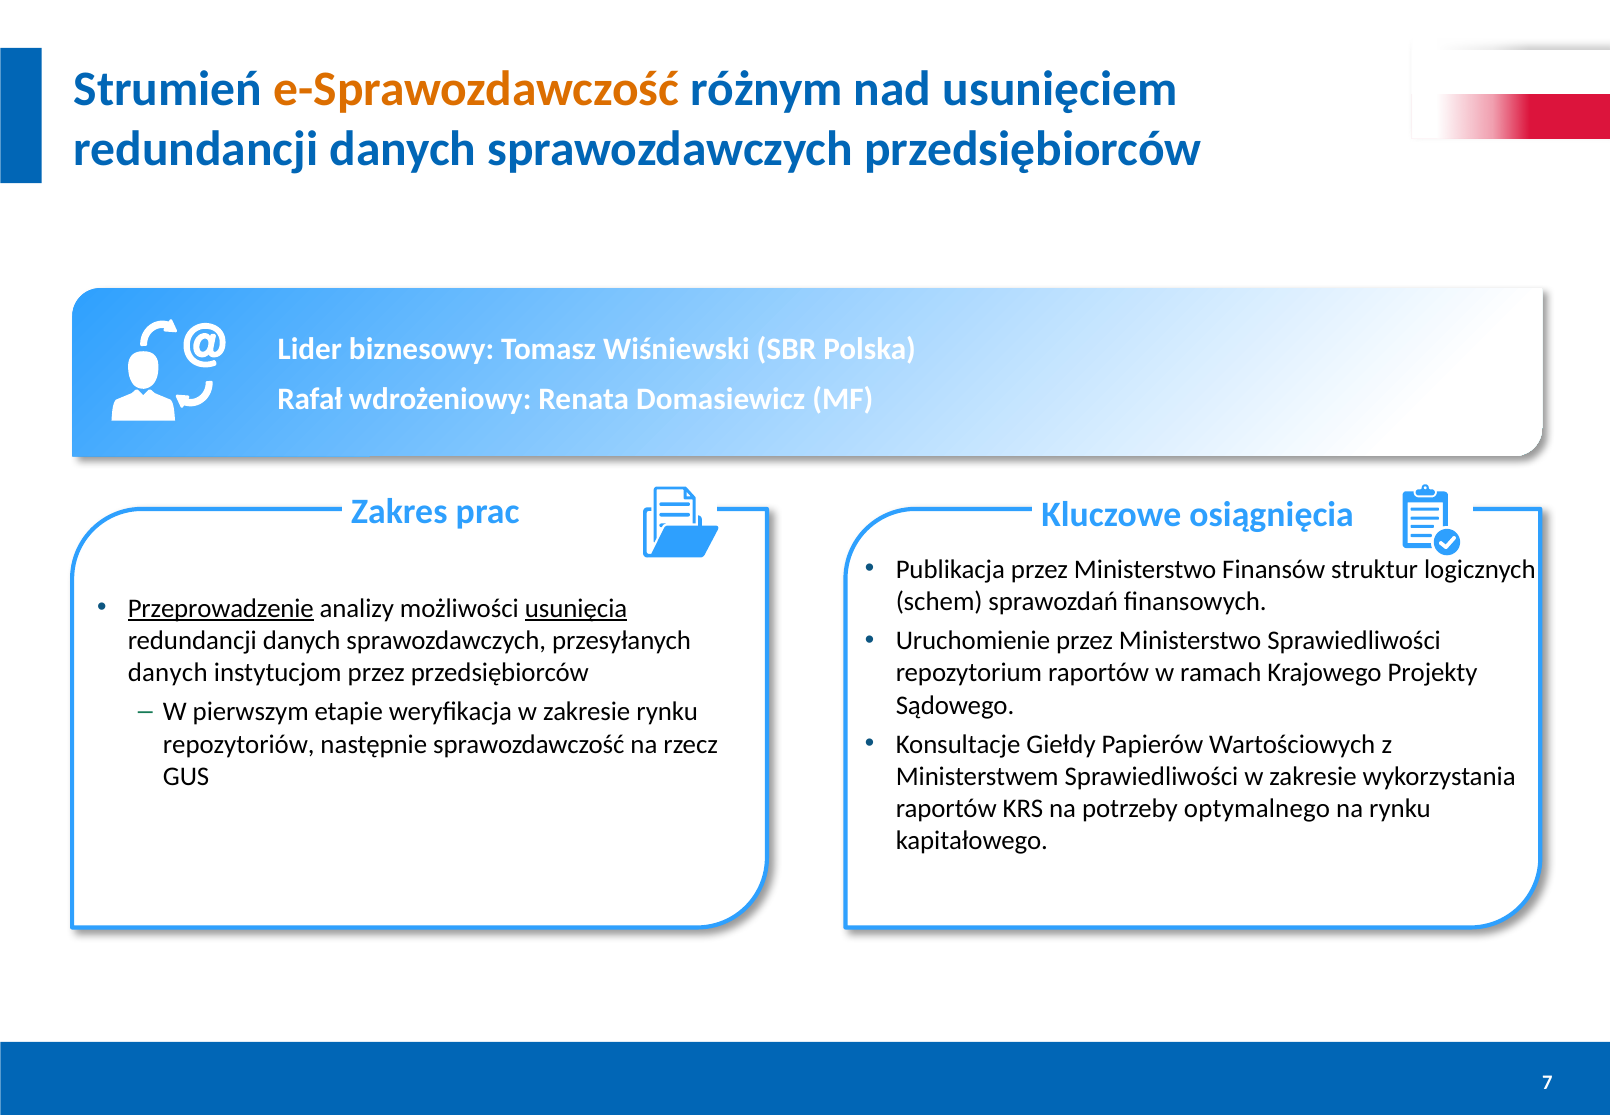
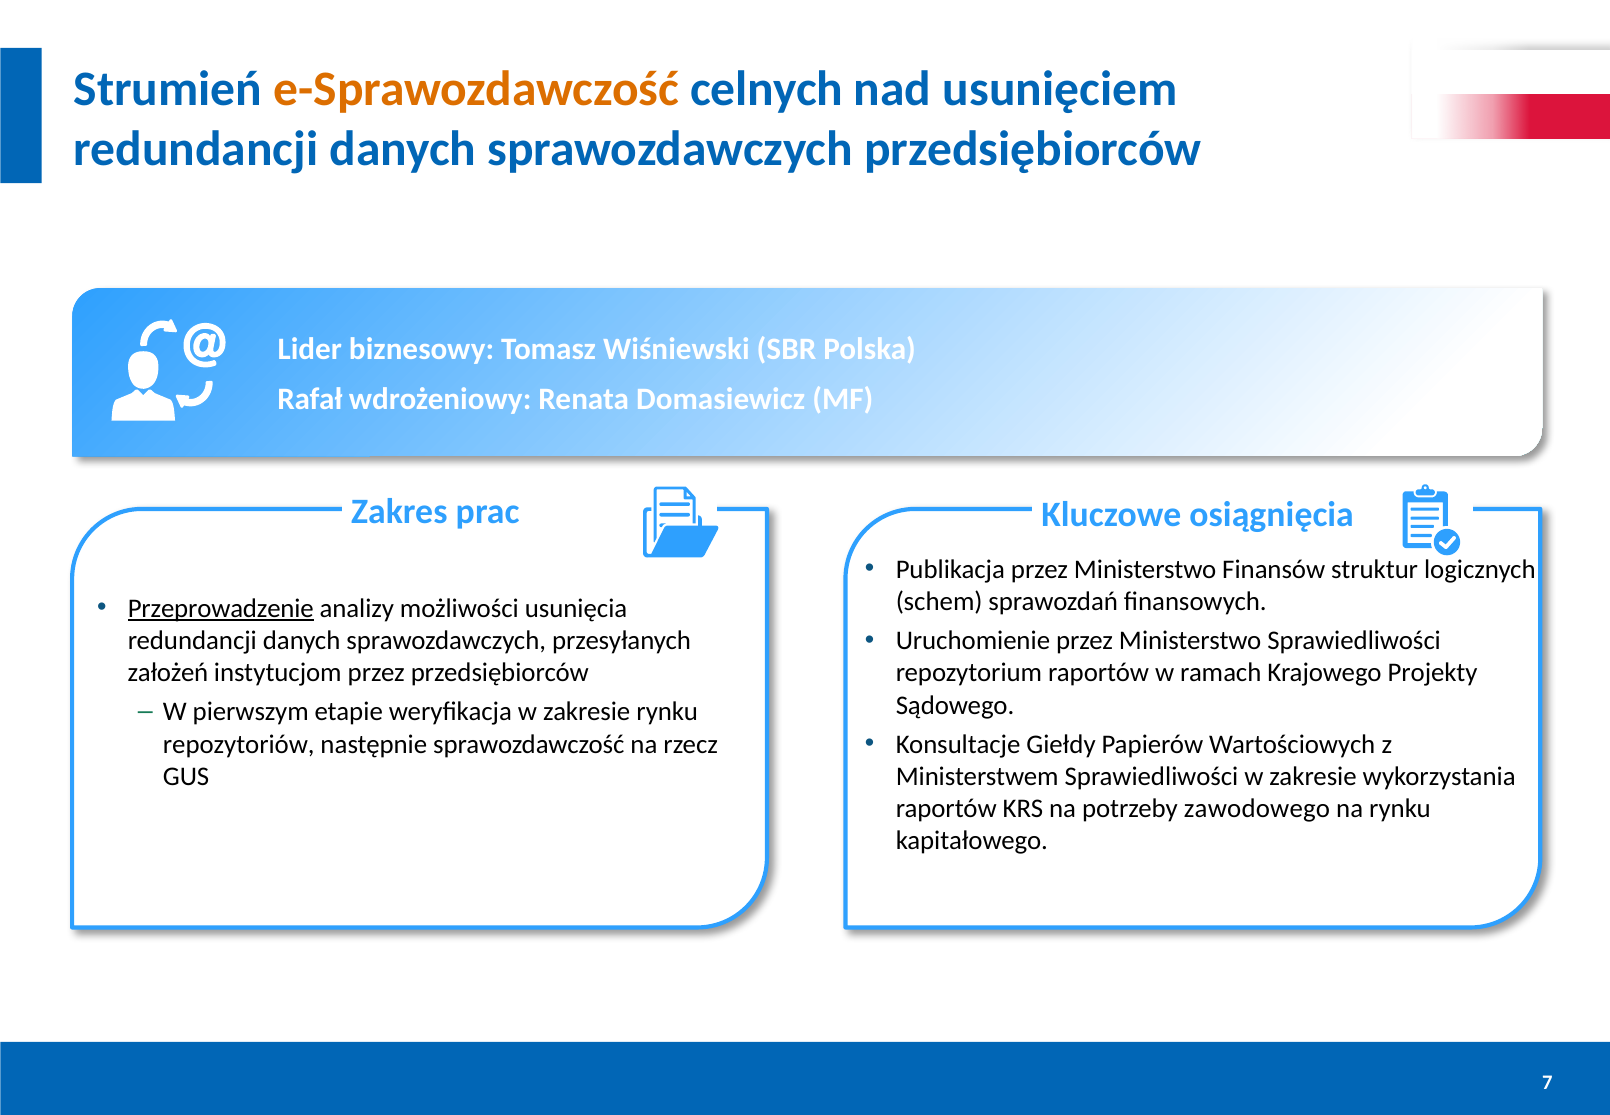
różnym: różnym -> celnych
usunięcia underline: present -> none
danych at (168, 673): danych -> założeń
optymalnego: optymalnego -> zawodowego
